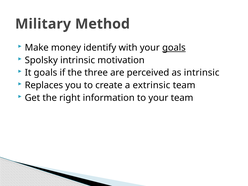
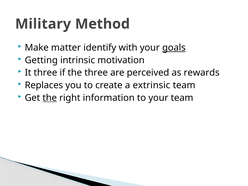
money: money -> matter
Spolsky: Spolsky -> Getting
It goals: goals -> three
as intrinsic: intrinsic -> rewards
the at (50, 98) underline: none -> present
